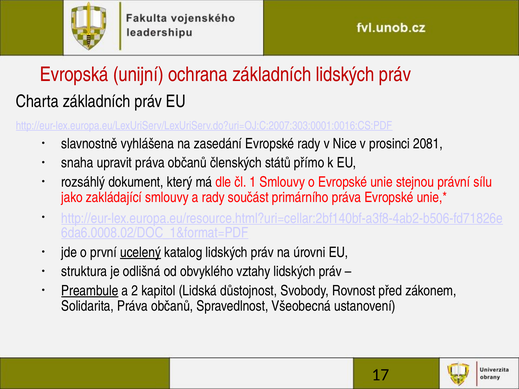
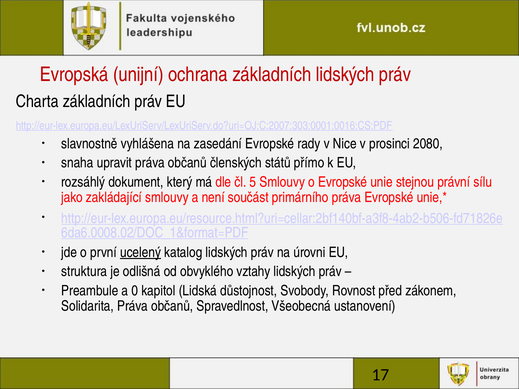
2081: 2081 -> 2080
1: 1 -> 5
a rady: rady -> není
Preambule underline: present -> none
2: 2 -> 0
